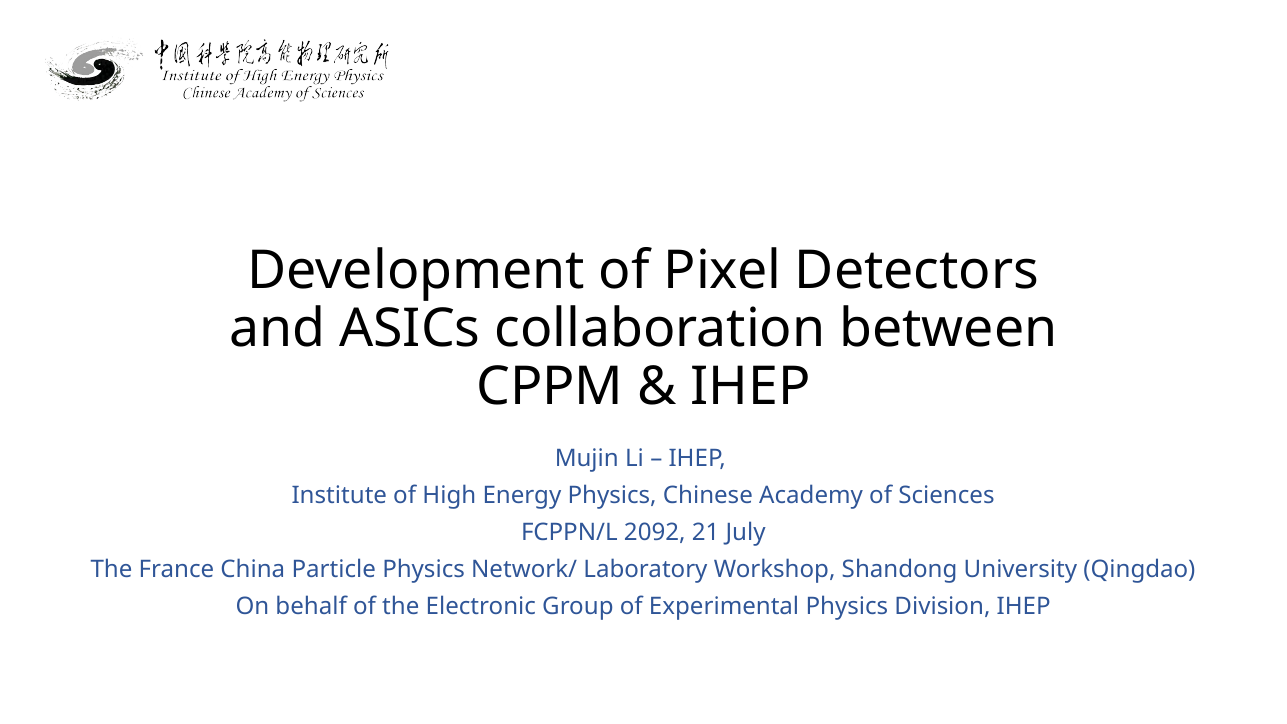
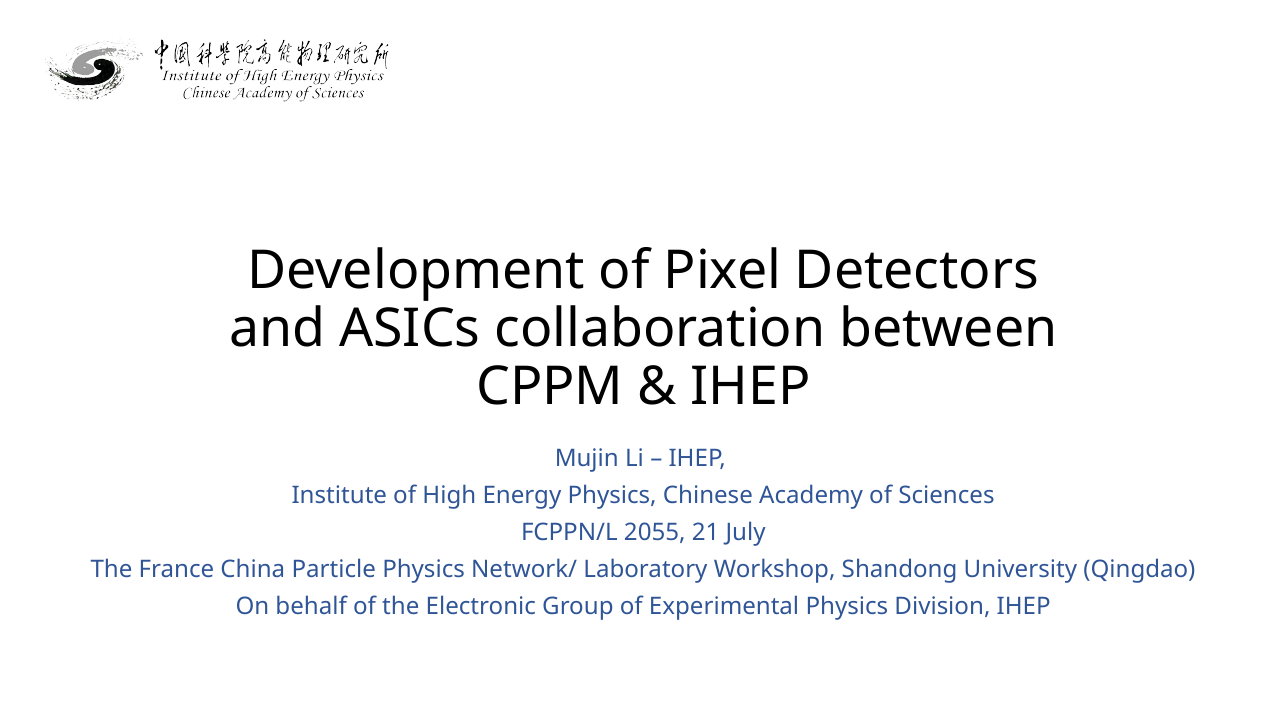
2092: 2092 -> 2055
